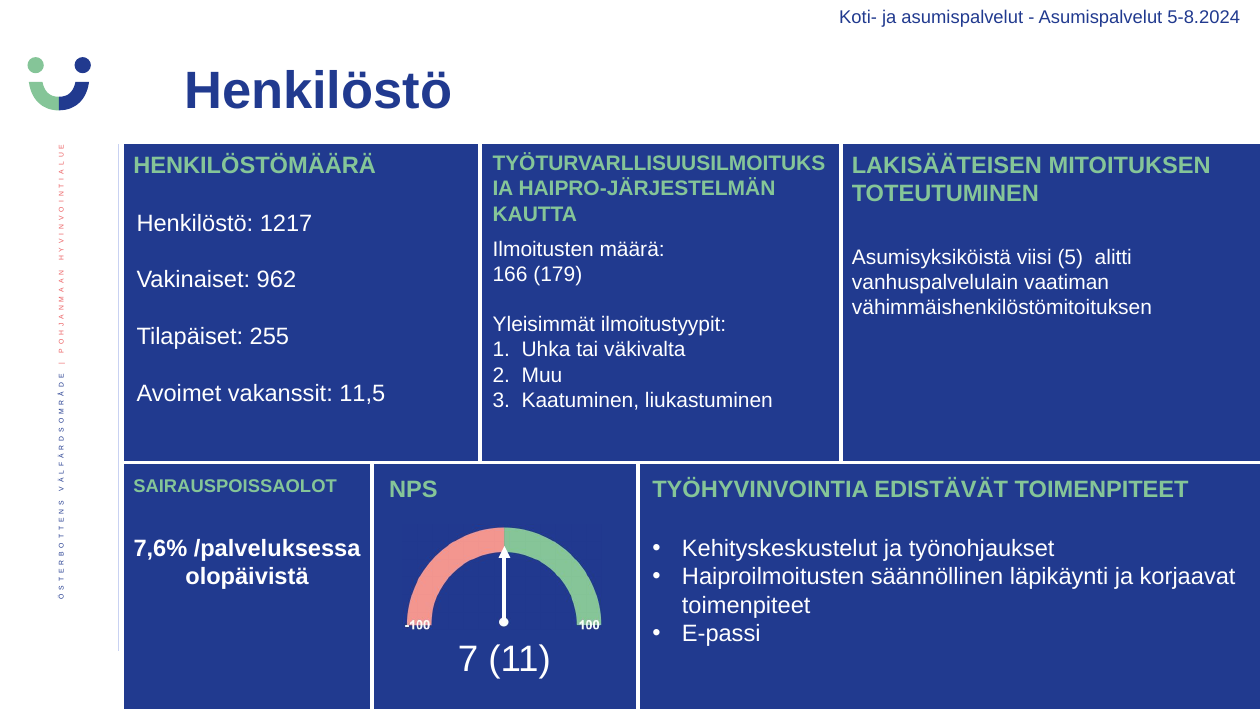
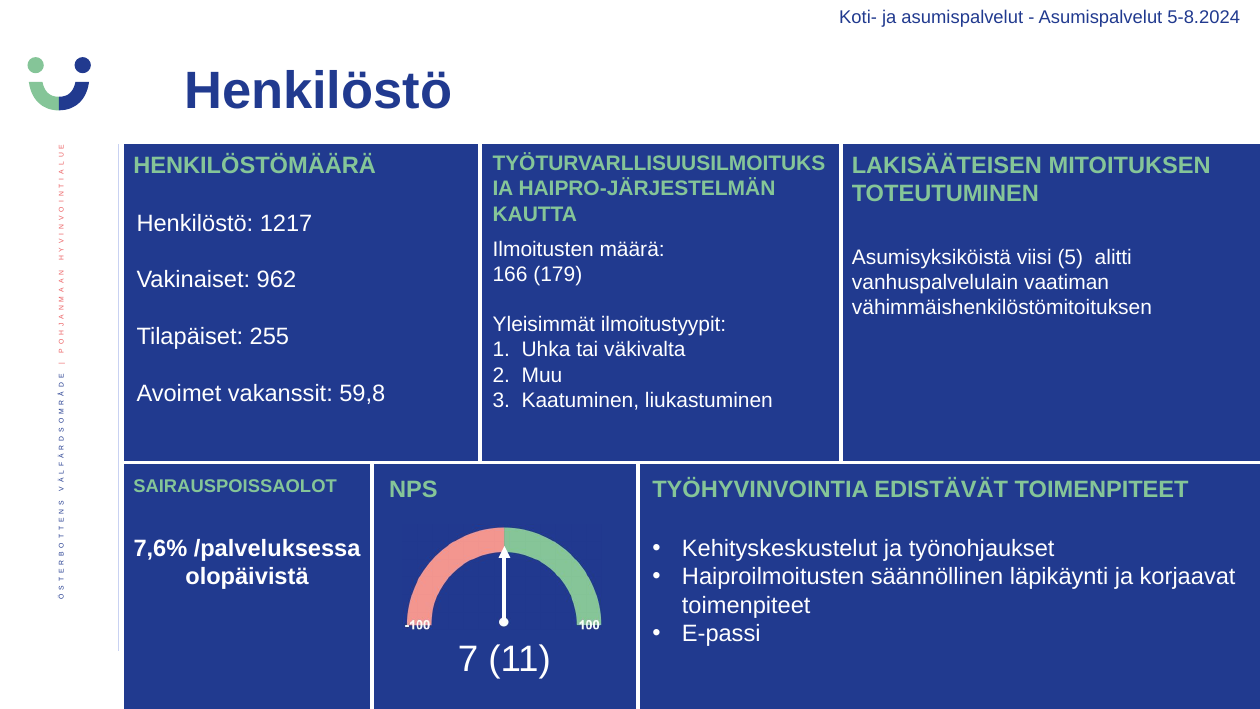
11,5: 11,5 -> 59,8
